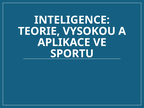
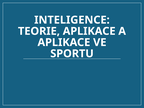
TEORIE VYSOKOU: VYSOKOU -> APLIKACE
